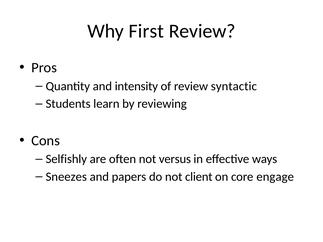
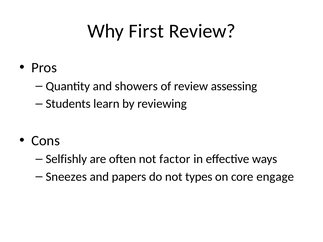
intensity: intensity -> showers
syntactic: syntactic -> assessing
versus: versus -> factor
client: client -> types
